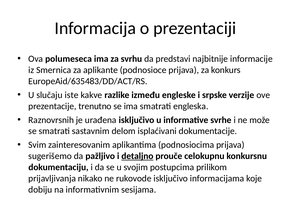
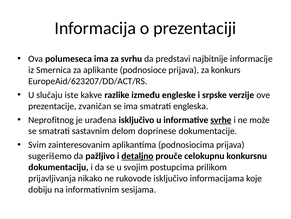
EuropeAid/635483/DD/ACT/RS: EuropeAid/635483/DD/ACT/RS -> EuropeAid/623207/DD/ACT/RS
trenutno: trenutno -> zvaničan
Raznovrsnih: Raznovrsnih -> Neprofitnog
svrhe underline: none -> present
isplaćivani: isplaćivani -> doprinese
